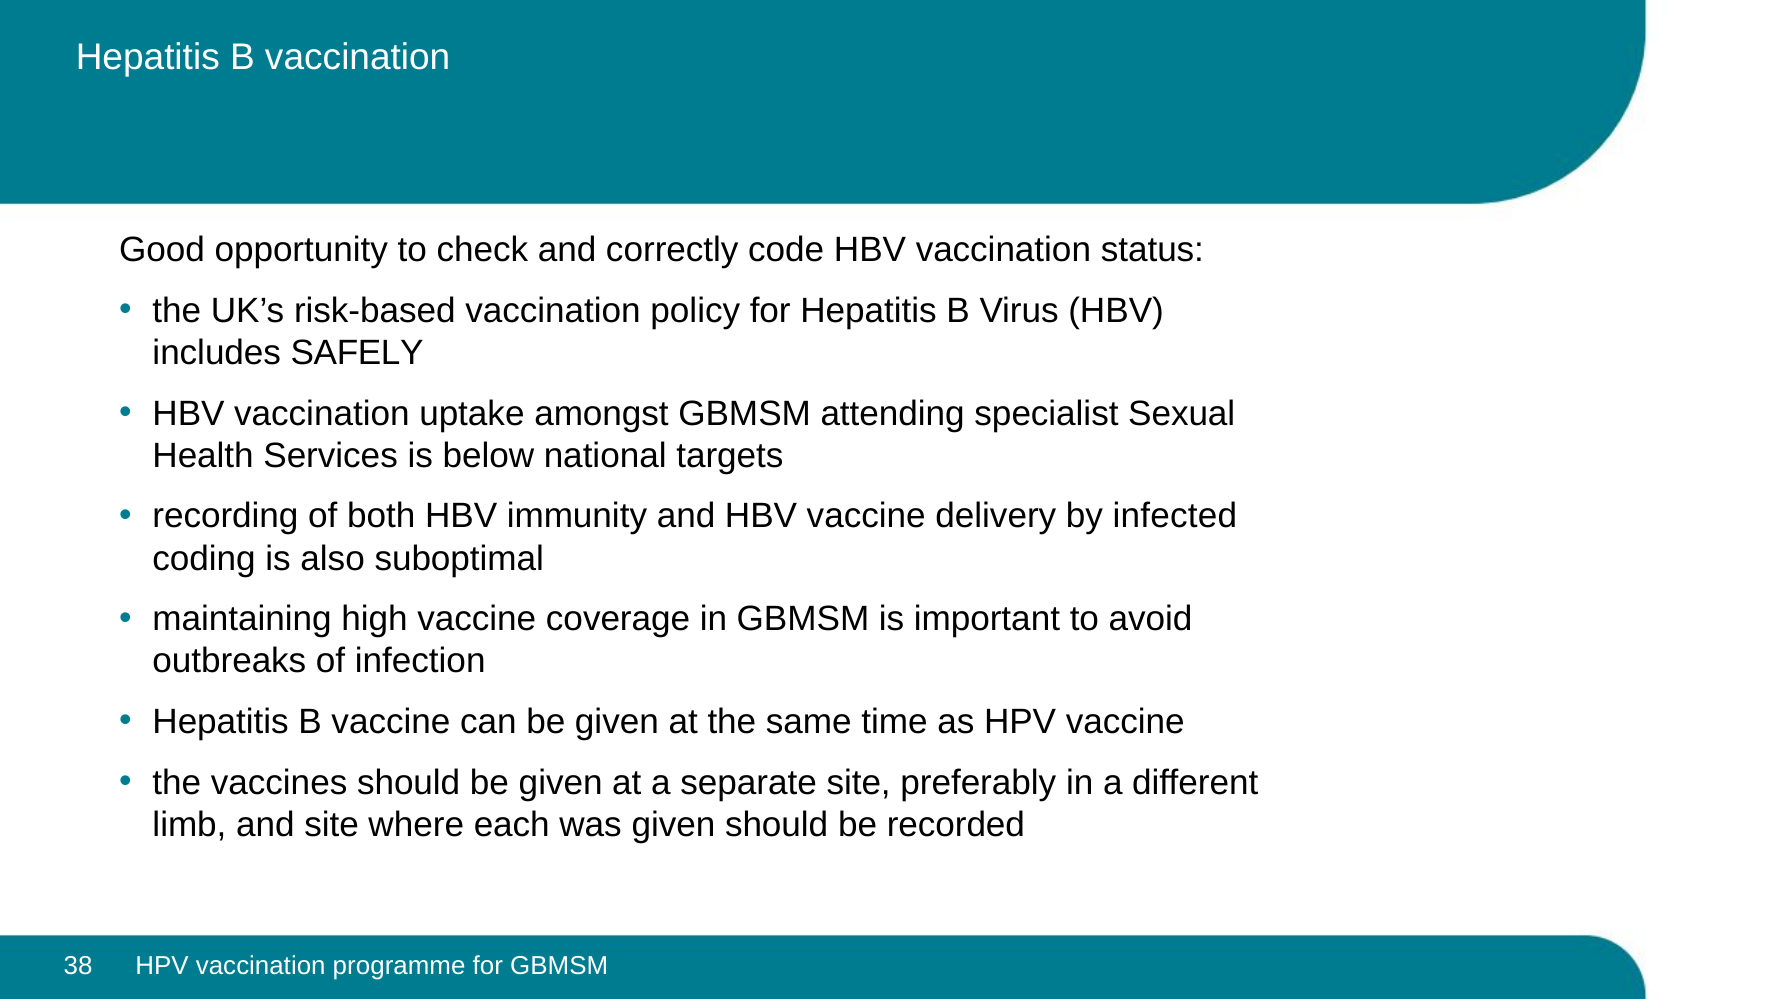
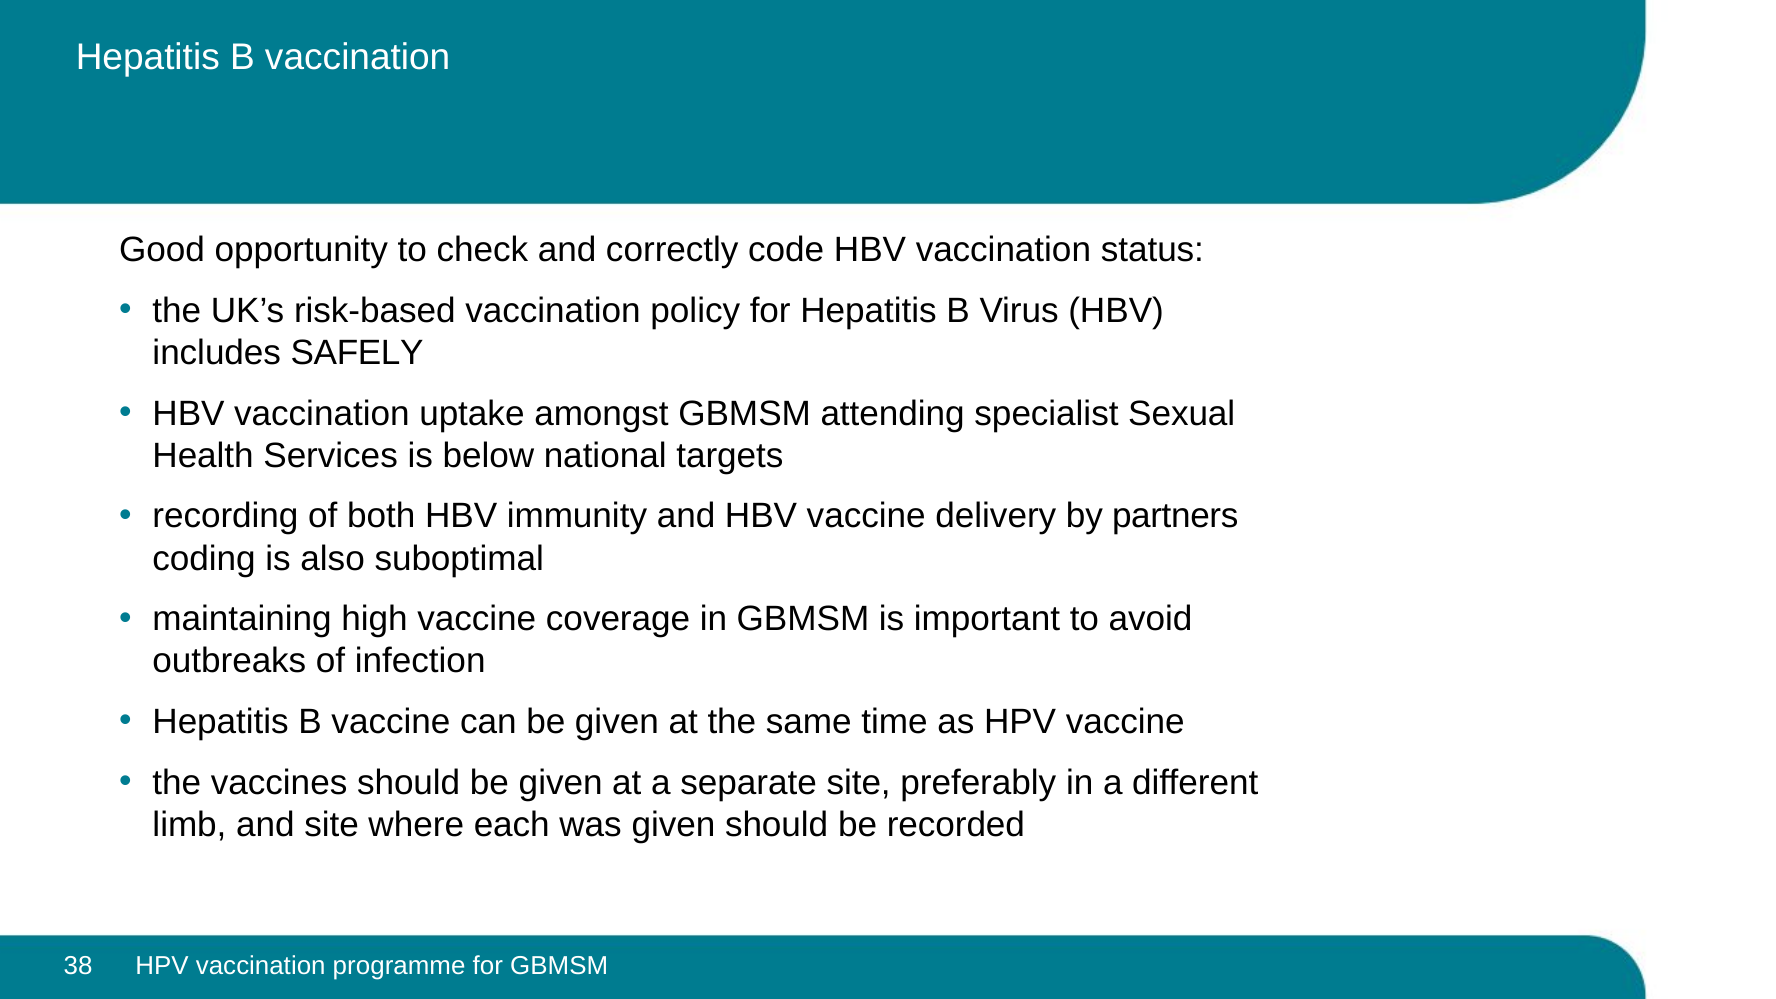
infected: infected -> partners
